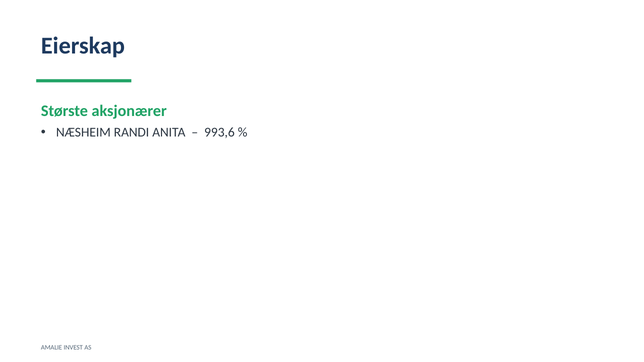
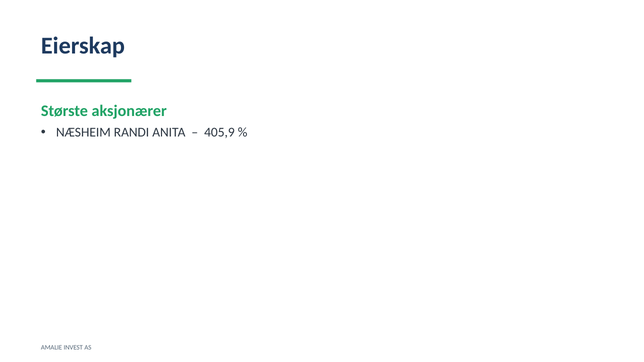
993,6: 993,6 -> 405,9
